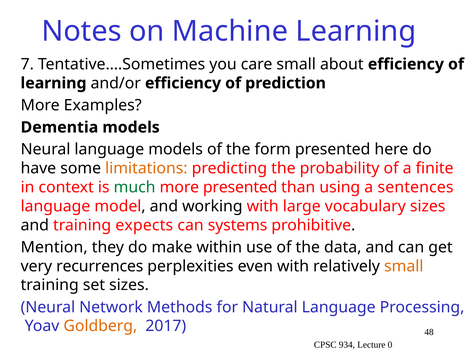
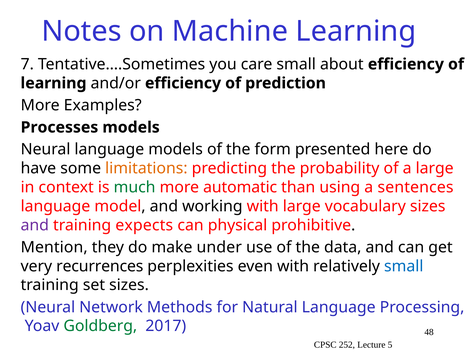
Dementia: Dementia -> Processes
a finite: finite -> large
more presented: presented -> automatic
and at (35, 225) colour: black -> purple
systems: systems -> physical
within: within -> under
small at (404, 267) colour: orange -> blue
Goldberg colour: orange -> green
934: 934 -> 252
0: 0 -> 5
